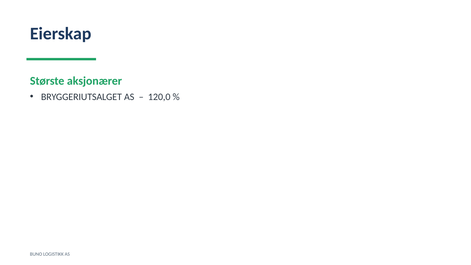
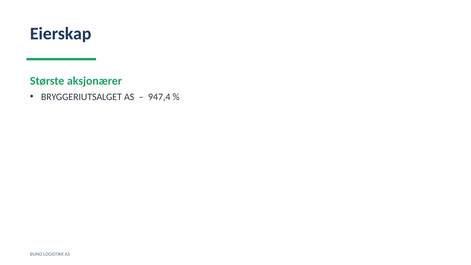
120,0: 120,0 -> 947,4
